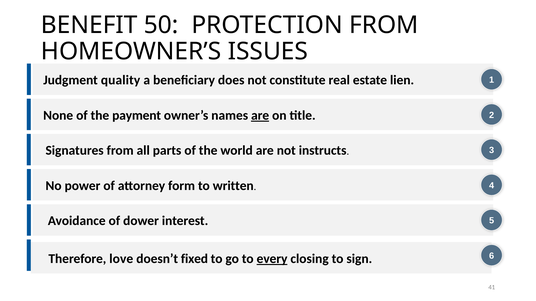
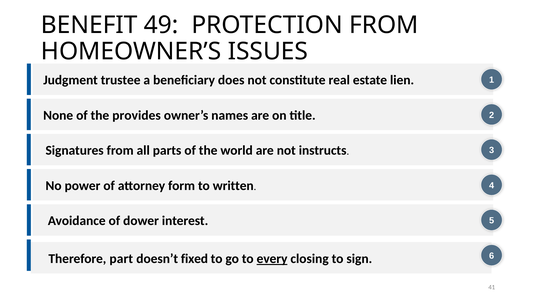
50: 50 -> 49
quality: quality -> trustee
payment: payment -> provides
are at (260, 116) underline: present -> none
love: love -> part
